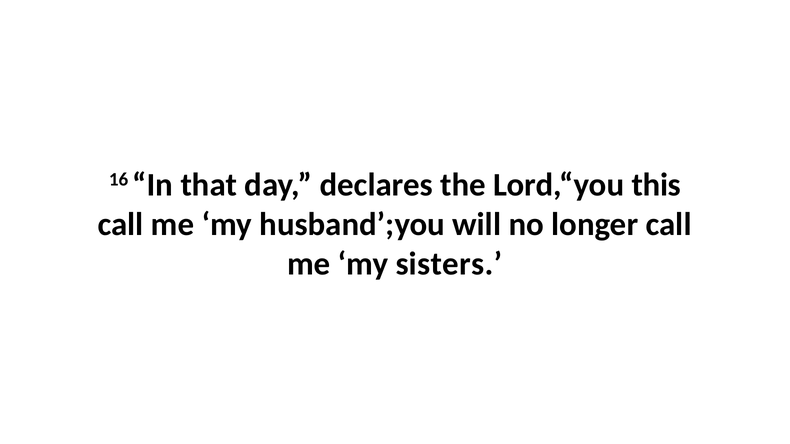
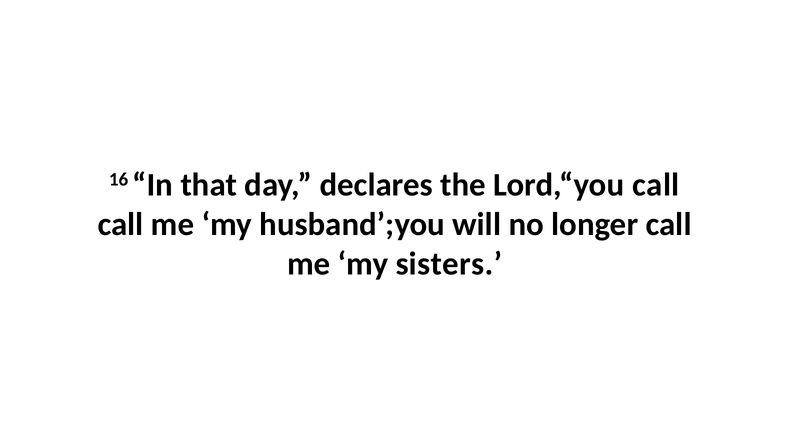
Lord,“you this: this -> call
